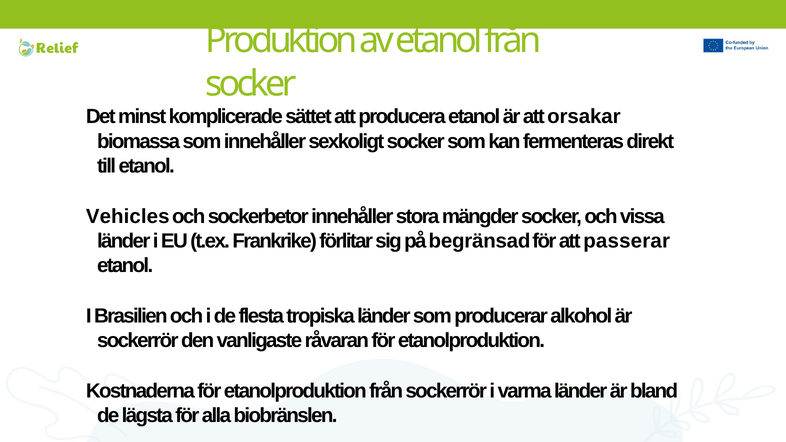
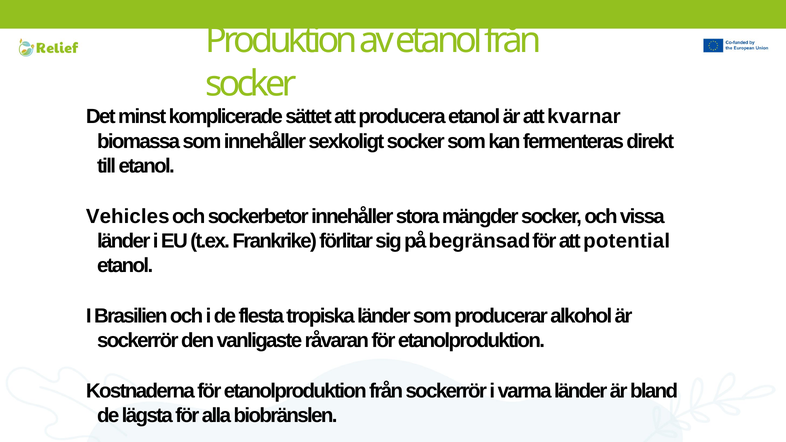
orsakar: orsakar -> kvarnar
passerar: passerar -> potential
